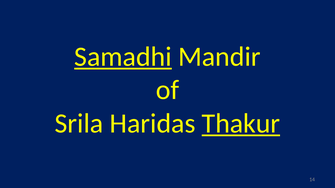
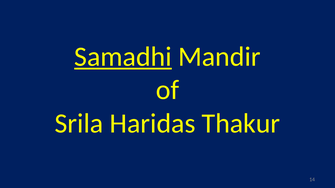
Thakur underline: present -> none
